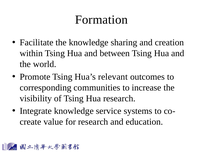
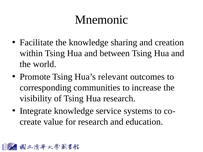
Formation: Formation -> Mnemonic
